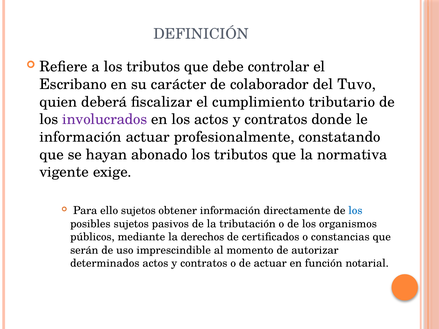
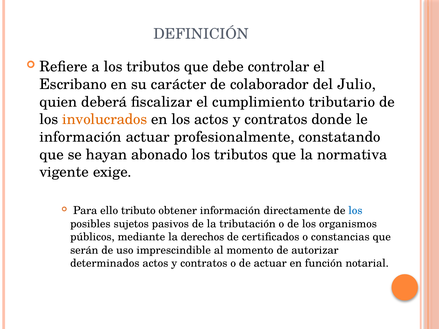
Tuvo: Tuvo -> Julio
involucrados colour: purple -> orange
ello sujetos: sujetos -> tributo
